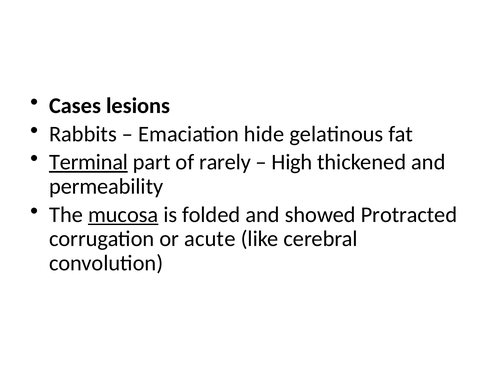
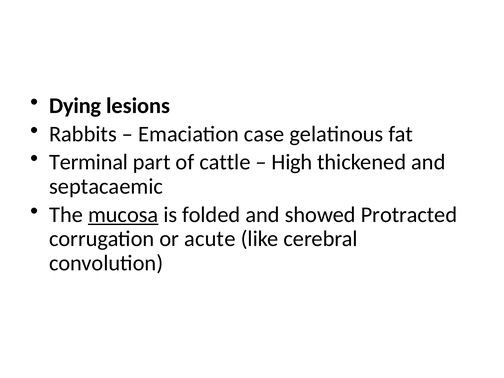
Cases: Cases -> Dying
hide: hide -> case
Terminal underline: present -> none
rarely: rarely -> cattle
permeability: permeability -> septacaemic
